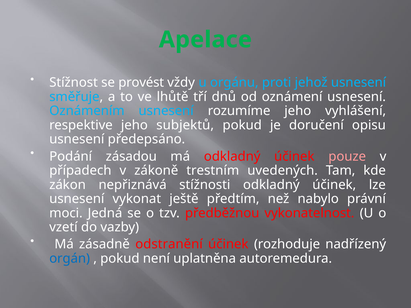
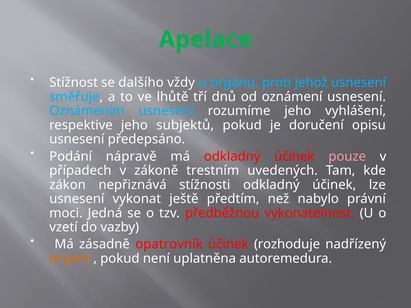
provést: provést -> dalšího
zásadou: zásadou -> nápravě
odstranění: odstranění -> opatrovník
orgán colour: blue -> orange
